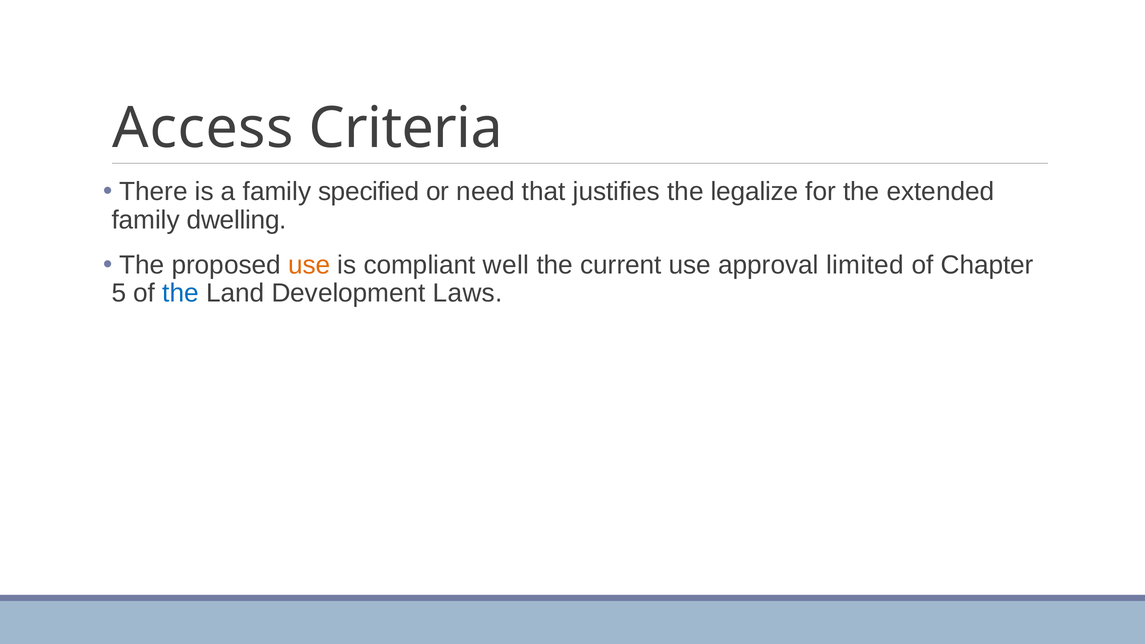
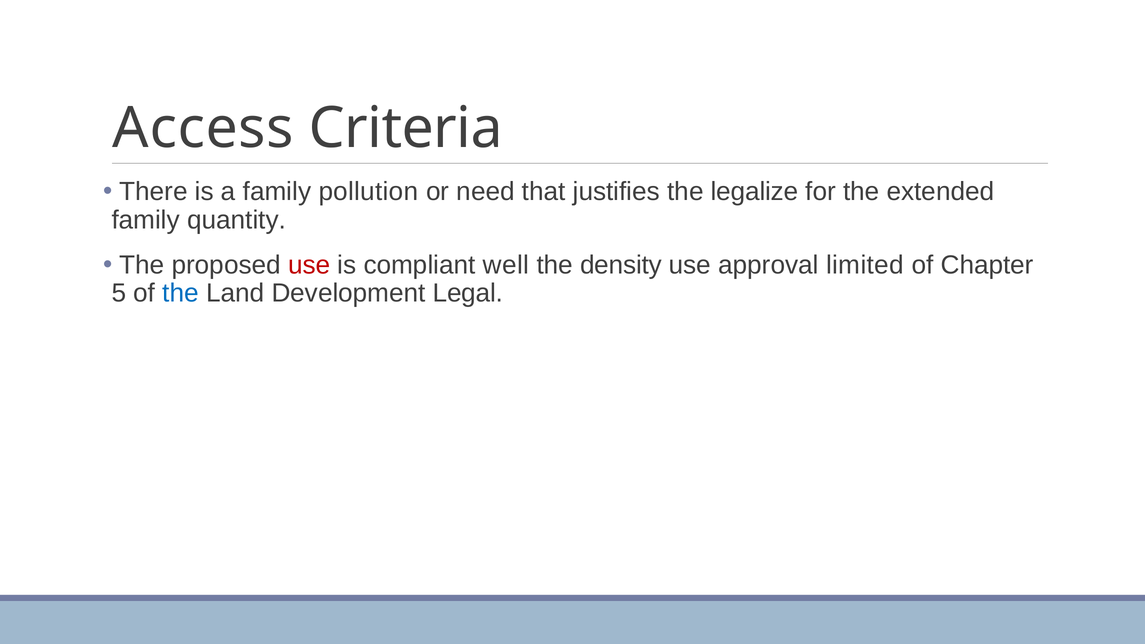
specified: specified -> pollution
dwelling: dwelling -> quantity
use at (309, 265) colour: orange -> red
current: current -> density
Laws: Laws -> Legal
